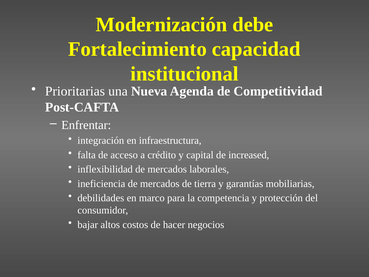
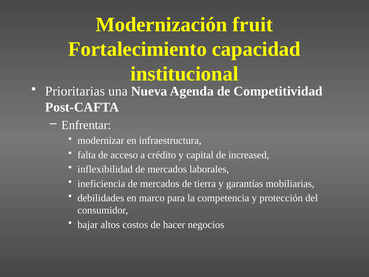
debe: debe -> fruit
integración: integración -> modernizar
